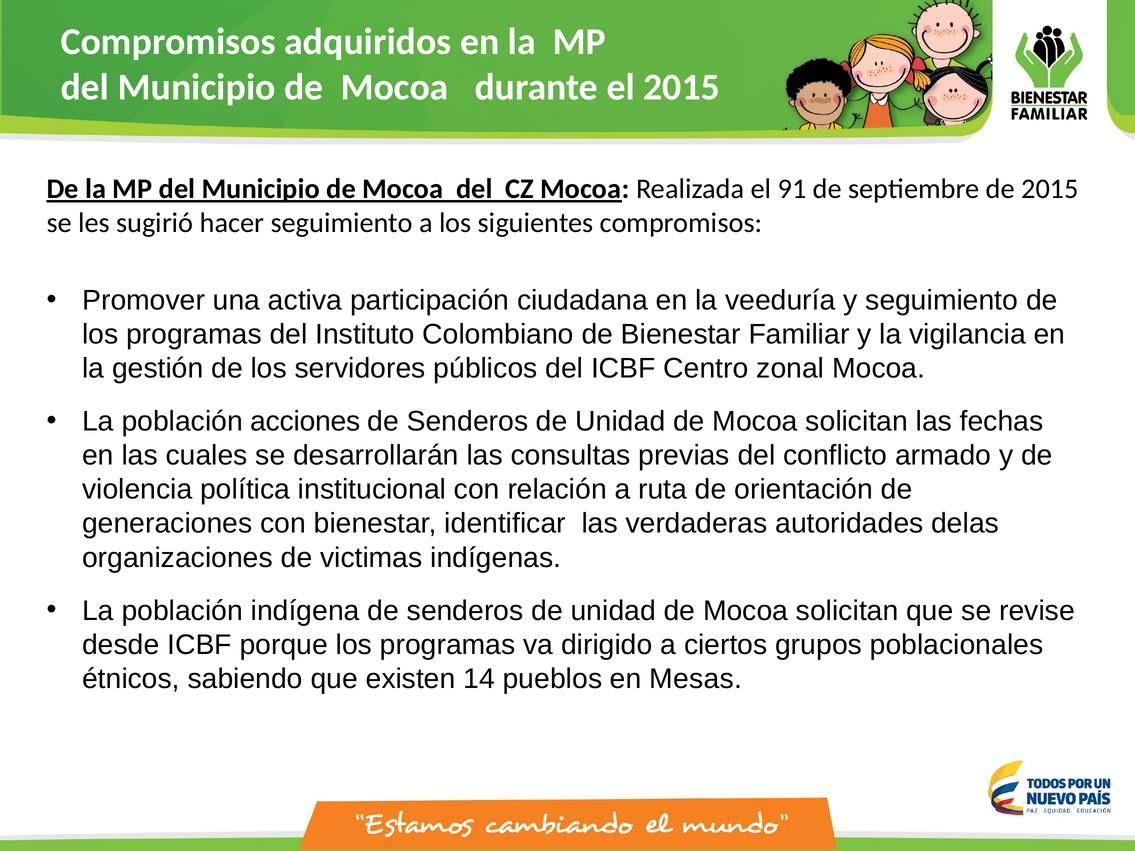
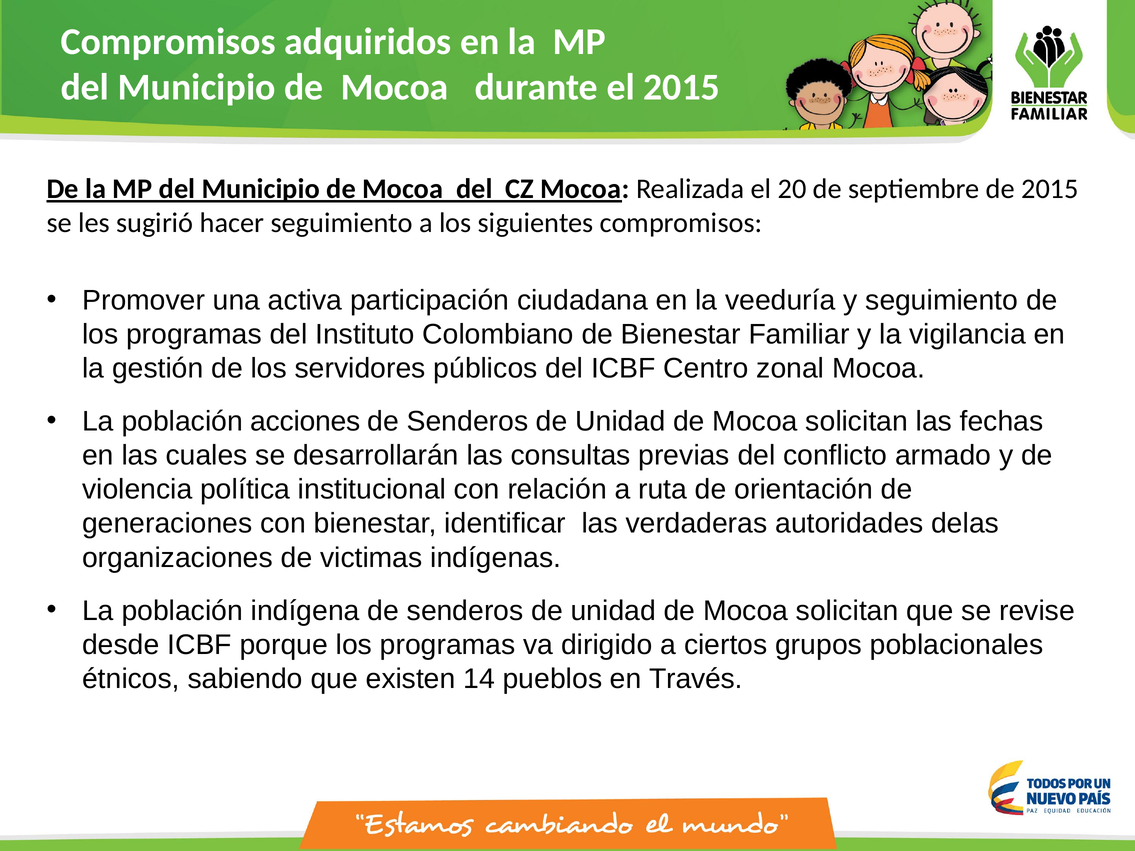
91: 91 -> 20
Mesas: Mesas -> Través
